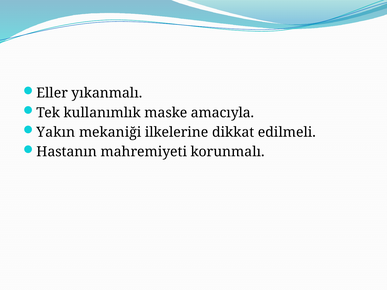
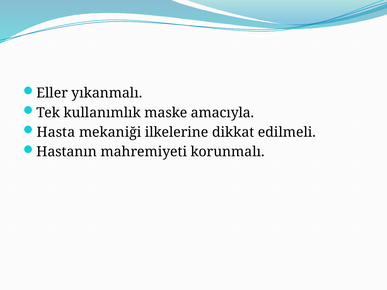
Yakın: Yakın -> Hasta
